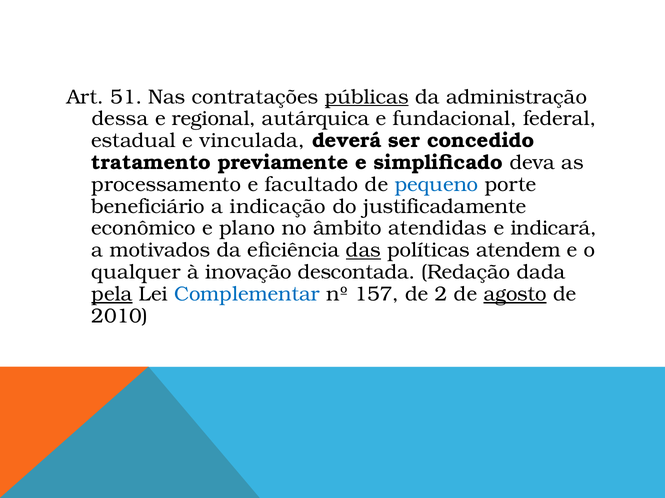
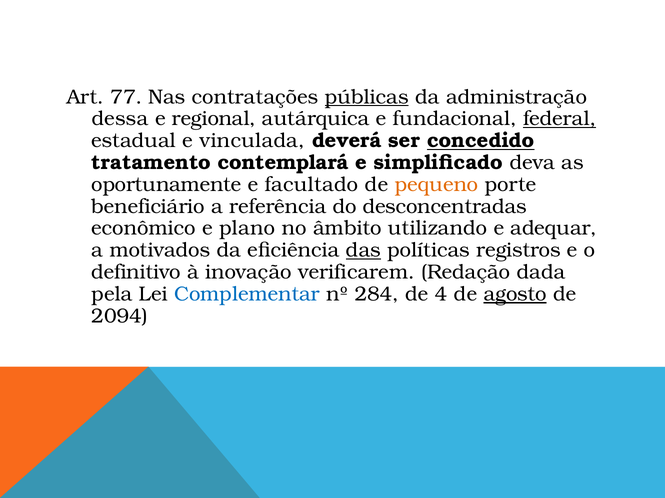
51: 51 -> 77
federal underline: none -> present
concedido underline: none -> present
previamente: previamente -> contemplará
processamento: processamento -> oportunamente
pequeno colour: blue -> orange
indicação: indicação -> referência
justificadamente: justificadamente -> desconcentradas
atendidas: atendidas -> utilizando
indicará: indicará -> adequar
atendem: atendem -> registros
qualquer: qualquer -> definitivo
descontada: descontada -> verificarem
pela underline: present -> none
157: 157 -> 284
2: 2 -> 4
2010: 2010 -> 2094
